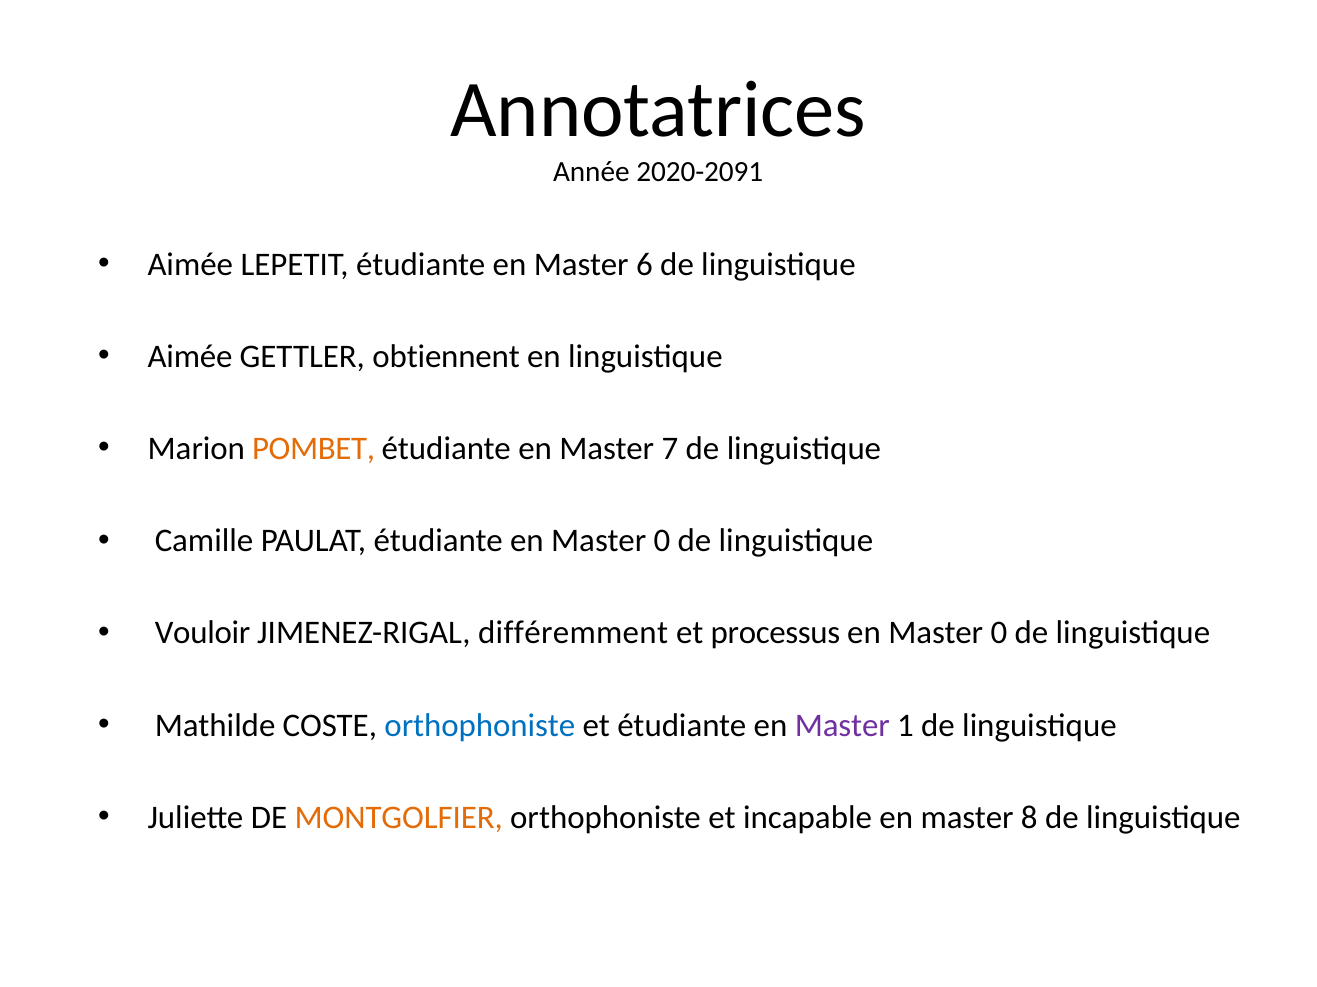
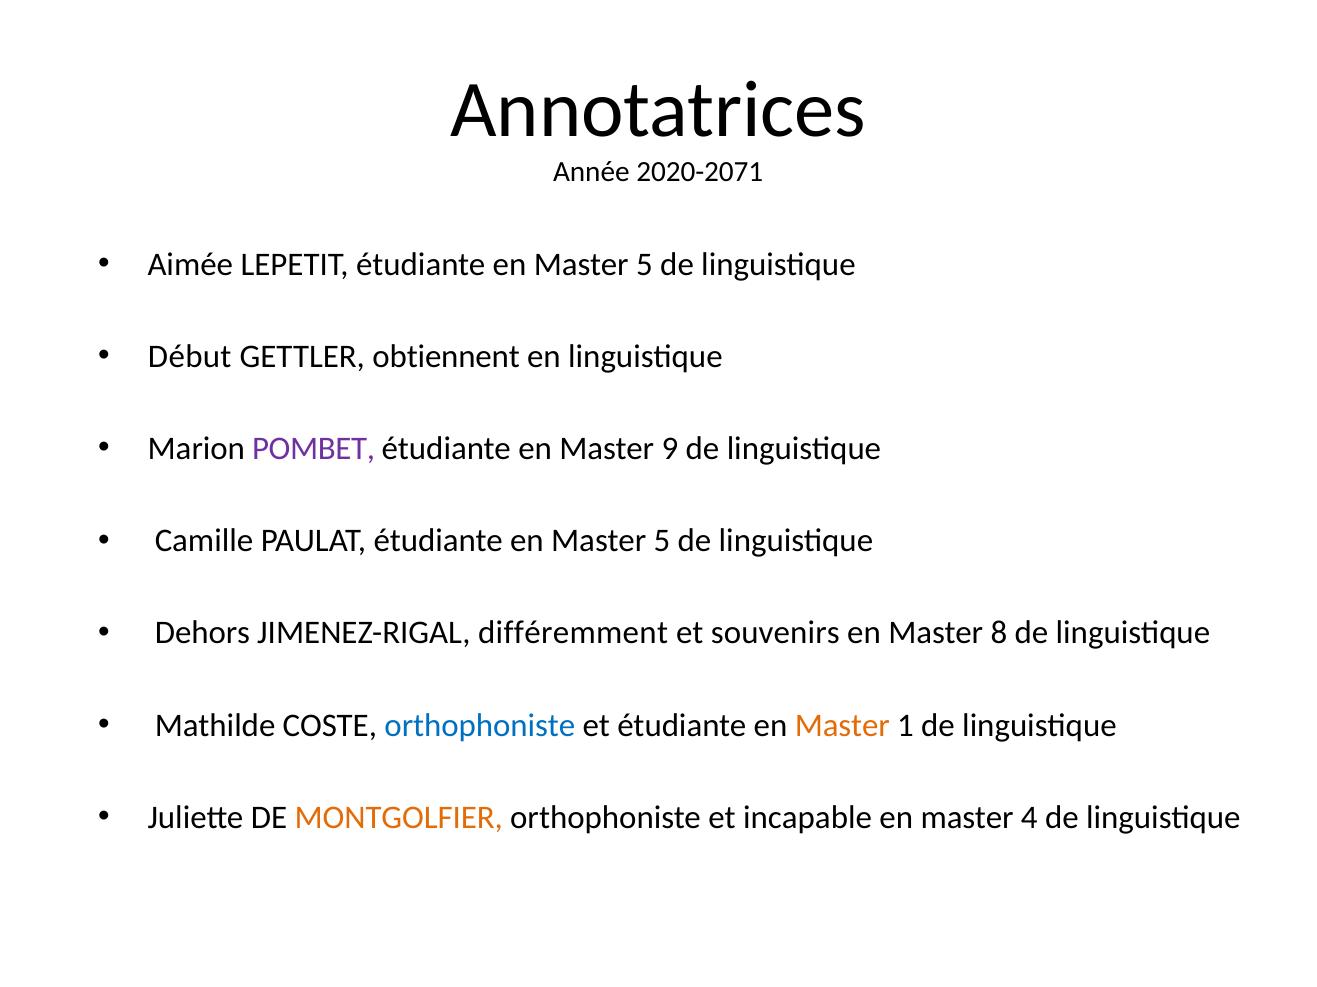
2020-2091: 2020-2091 -> 2020-2071
6 at (644, 265): 6 -> 5
Aimée at (190, 357): Aimée -> Début
POMBET colour: orange -> purple
7: 7 -> 9
0 at (662, 541): 0 -> 5
Vouloir: Vouloir -> Dehors
processus: processus -> souvenirs
0 at (999, 634): 0 -> 8
Master at (842, 726) colour: purple -> orange
8: 8 -> 4
